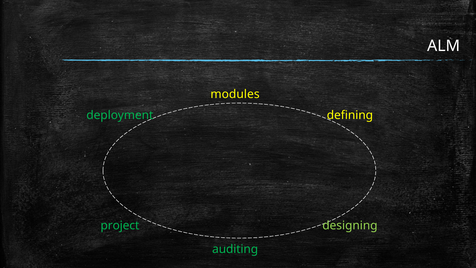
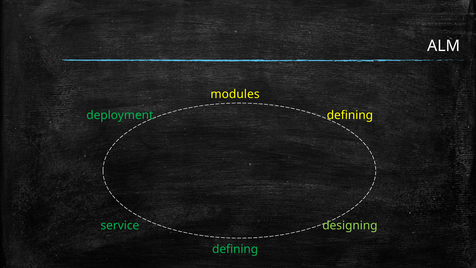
project: project -> service
auditing at (235, 249): auditing -> defining
